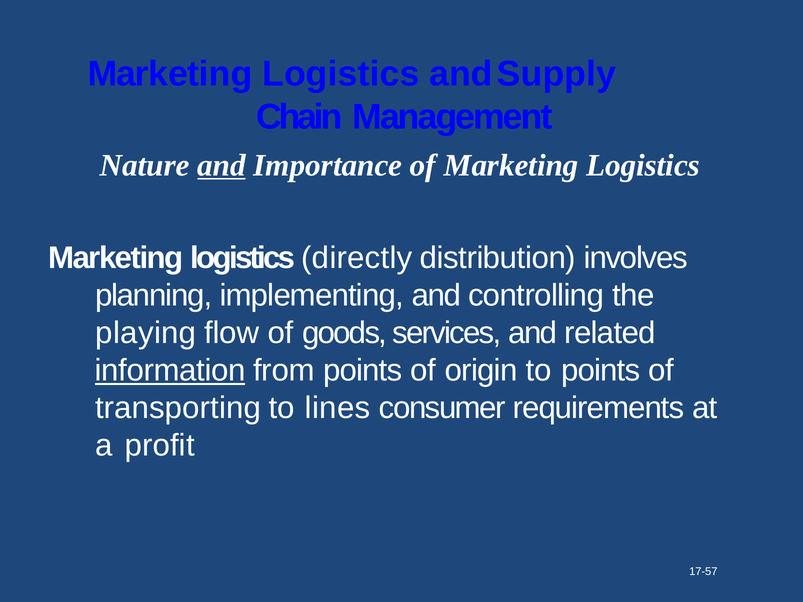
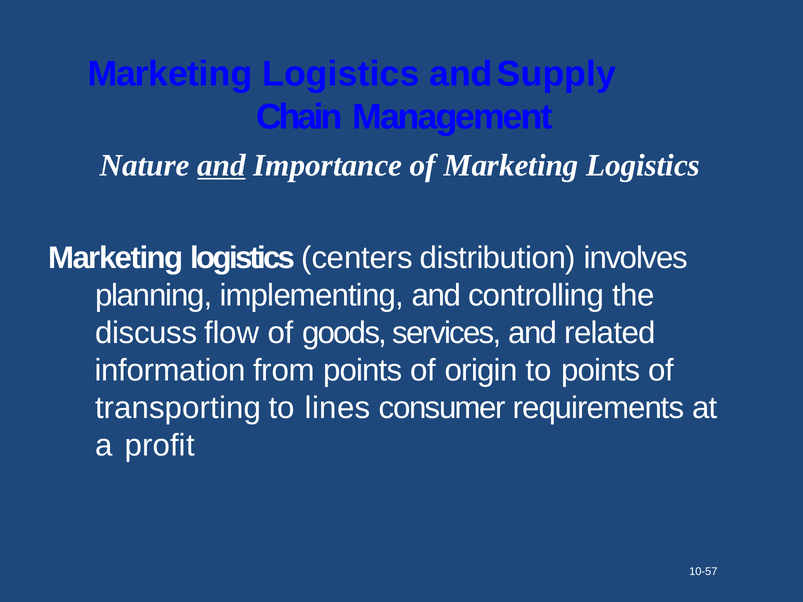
directly: directly -> centers
playing: playing -> discuss
information underline: present -> none
17-57: 17-57 -> 10-57
